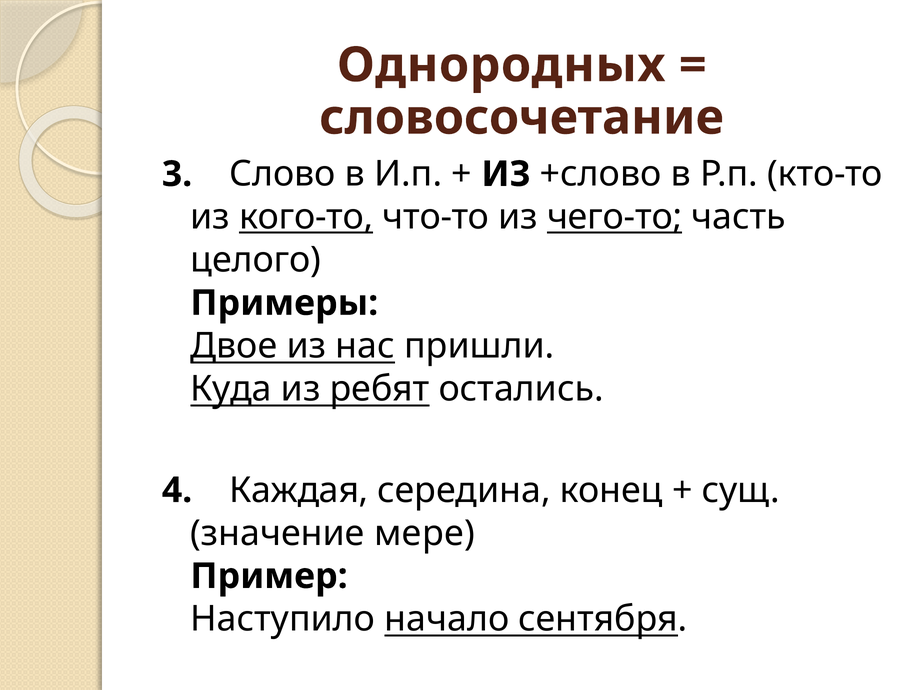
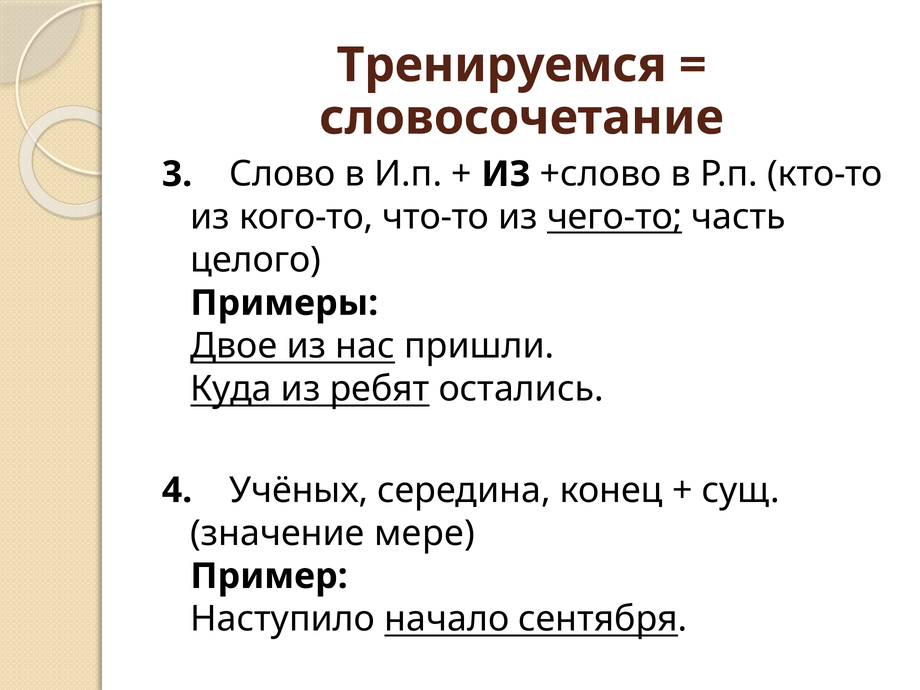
Однородных: Однородных -> Тренируемся
кого-то underline: present -> none
Каждая: Каждая -> Учёных
